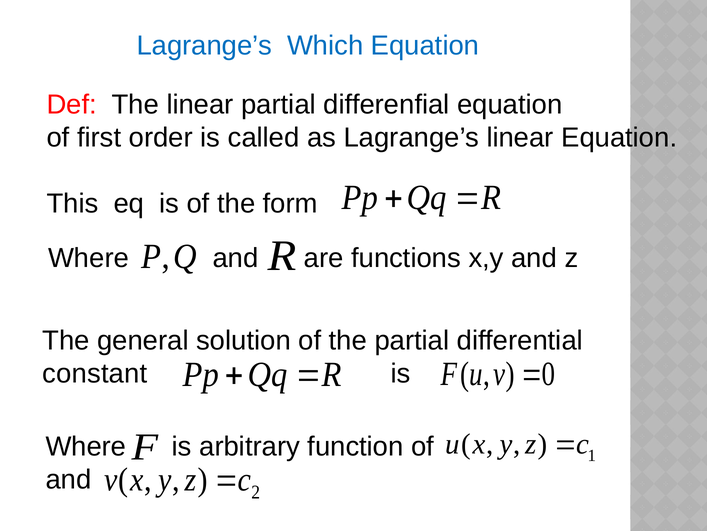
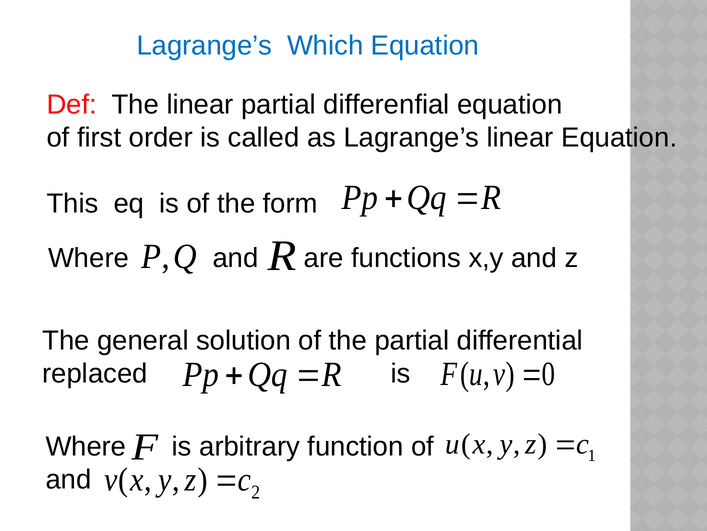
constant: constant -> replaced
